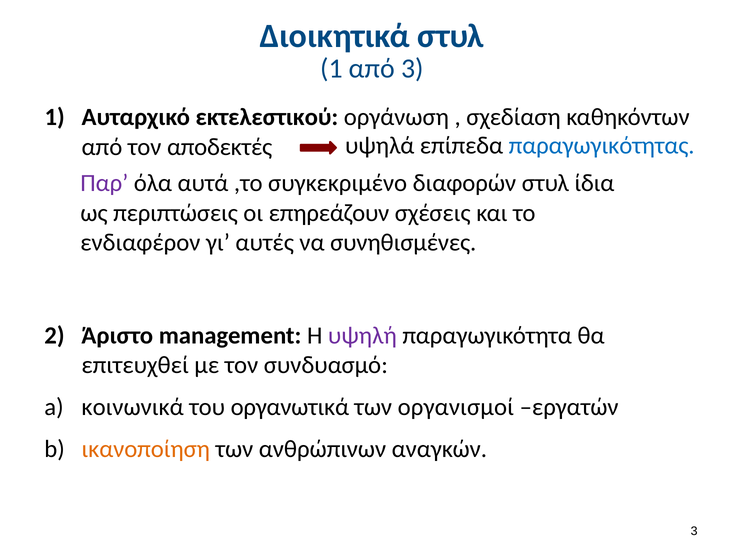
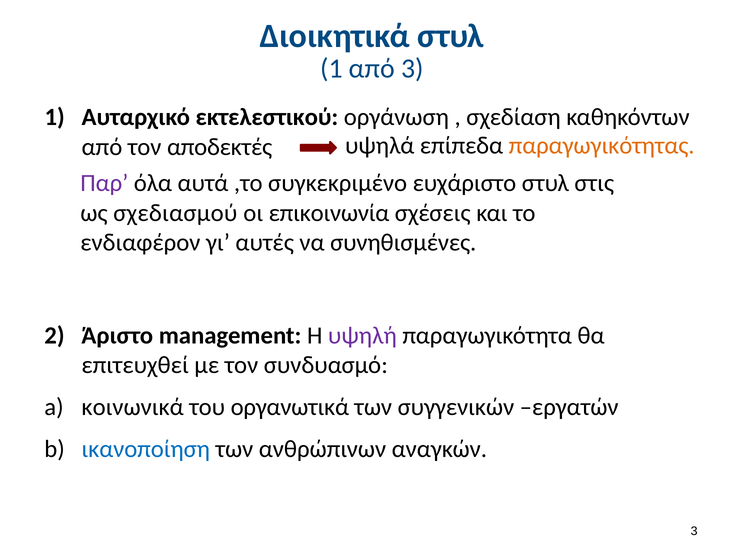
παραγωγικότητας colour: blue -> orange
διαφορών: διαφορών -> ευχάριστο
ίδια: ίδια -> στις
περιπτώσεις: περιπτώσεις -> σχεδιασμού
επηρεάζουν: επηρεάζουν -> επικοινωνία
οργανισμοί: οργανισμοί -> συγγενικών
ικανοποίηση colour: orange -> blue
